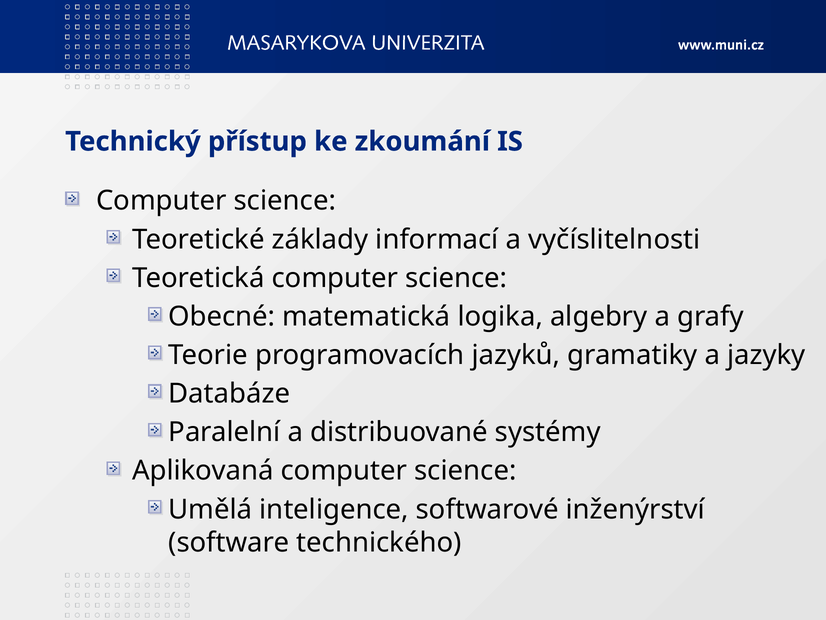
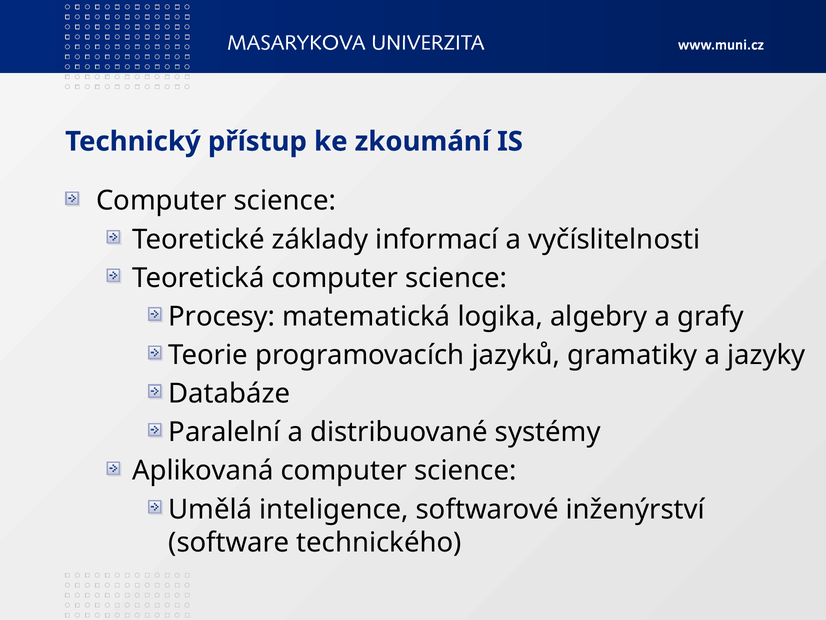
Obecné: Obecné -> Procesy
